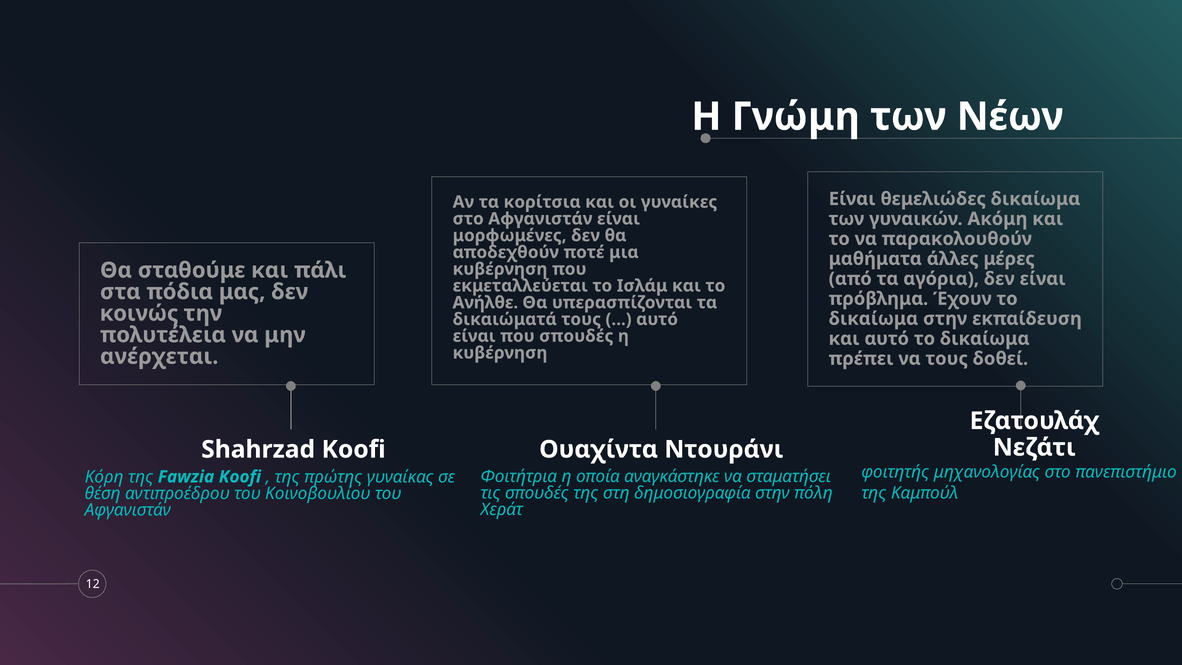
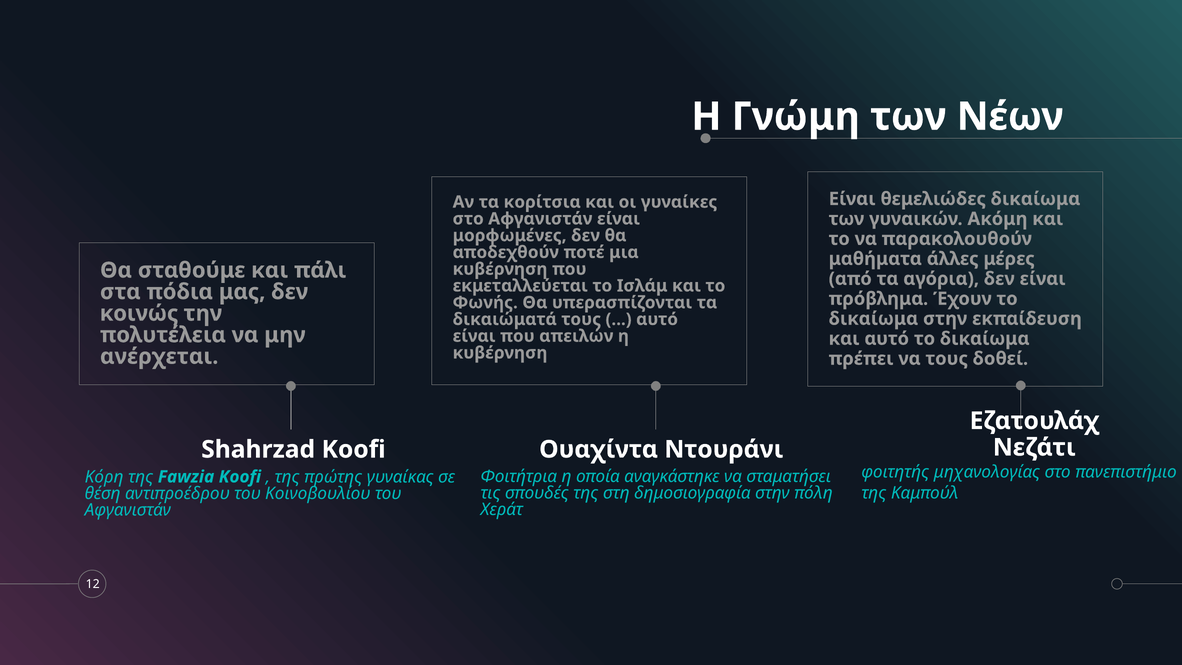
Ανήλθε: Ανήλθε -> Φωνής
που σπουδές: σπουδές -> απειλών
